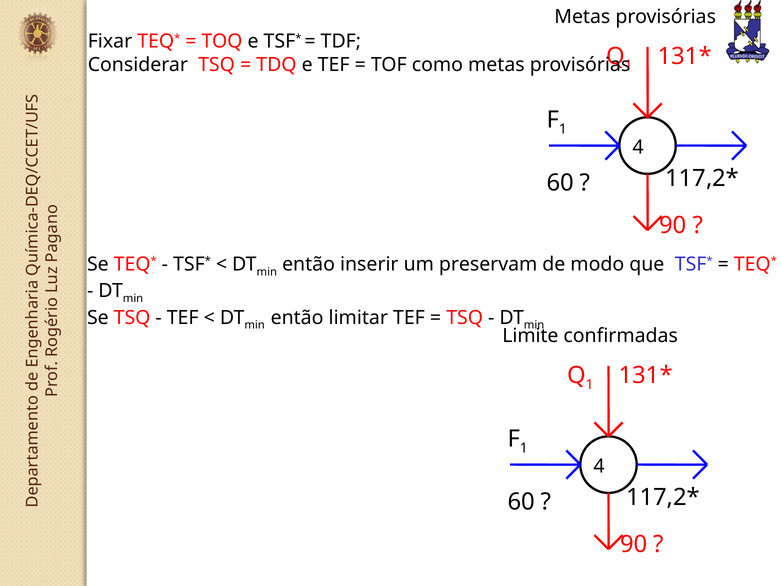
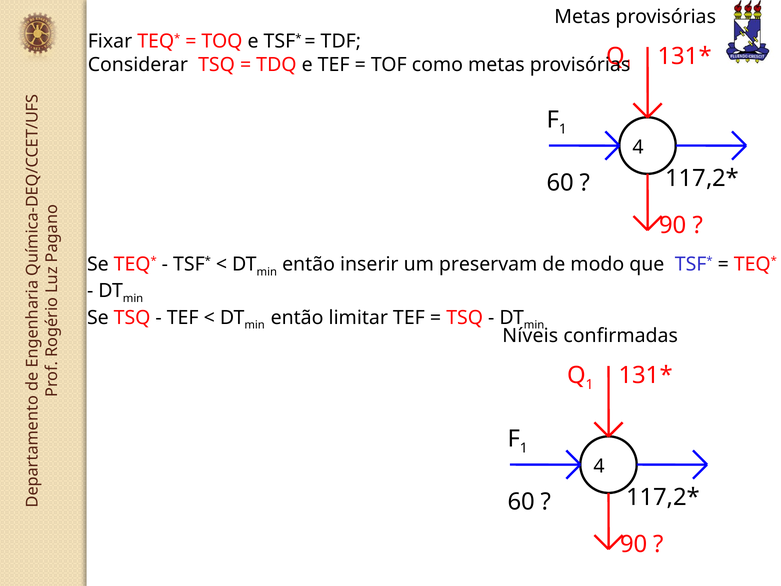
Limite: Limite -> Níveis
